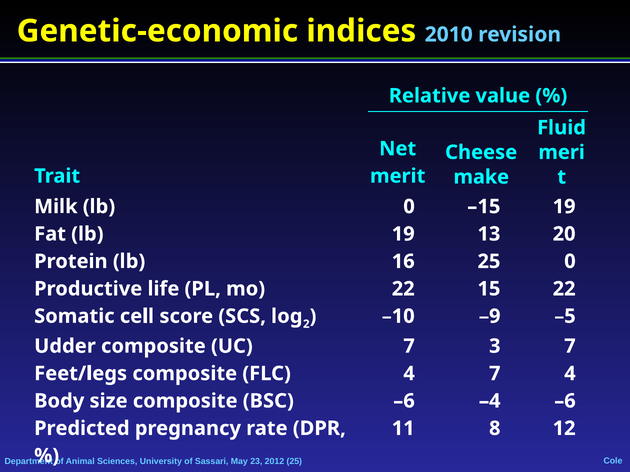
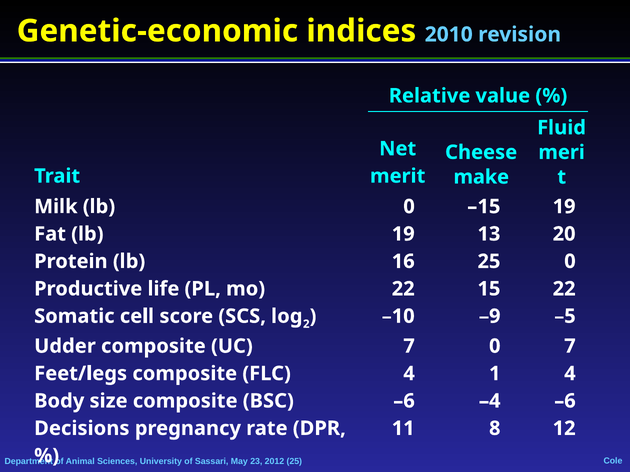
7 3: 3 -> 0
4 7: 7 -> 1
Predicted: Predicted -> Decisions
